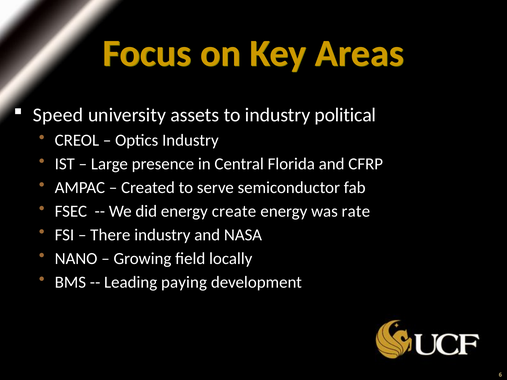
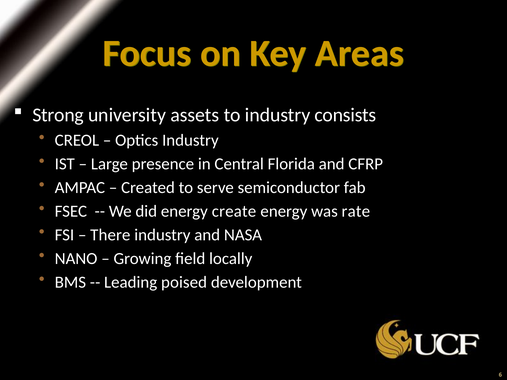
Speed: Speed -> Strong
political: political -> consists
paying: paying -> poised
